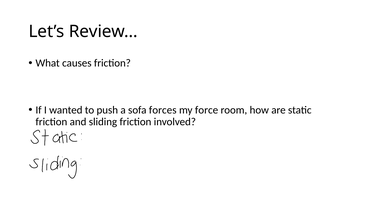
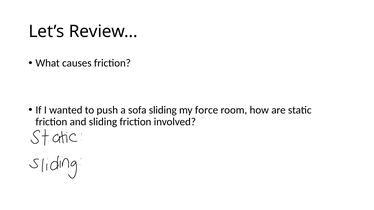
sofa forces: forces -> sliding
